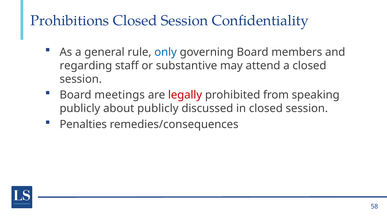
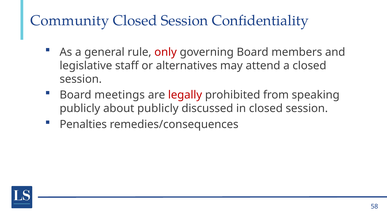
Prohibitions: Prohibitions -> Community
only colour: blue -> red
regarding: regarding -> legislative
substantive: substantive -> alternatives
